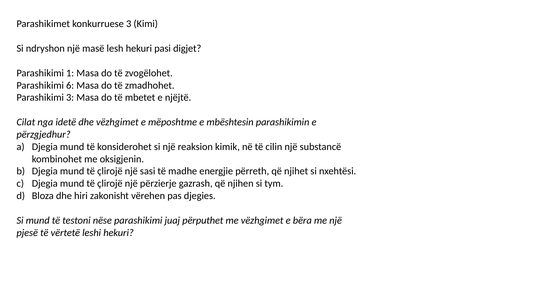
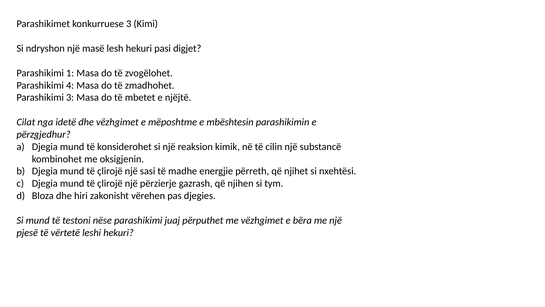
6: 6 -> 4
